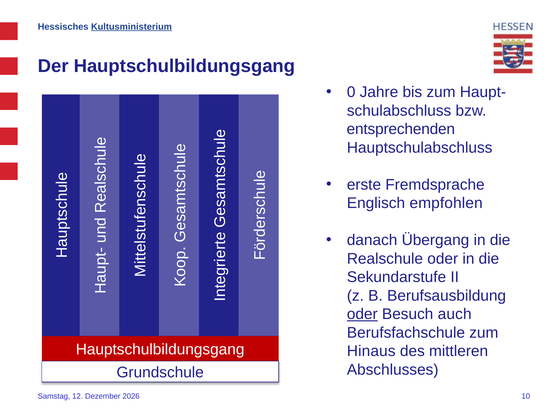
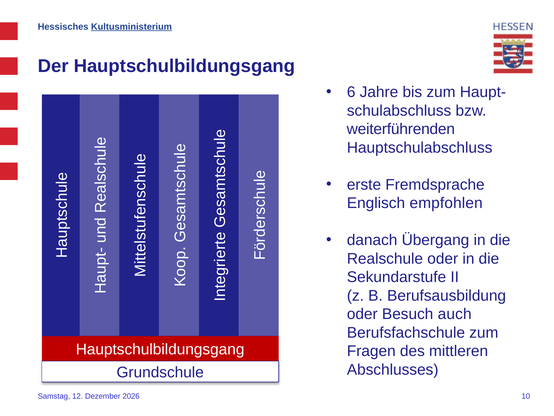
0: 0 -> 6
entsprechenden: entsprechenden -> weiterführenden
oder at (362, 314) underline: present -> none
Hinaus: Hinaus -> Fragen
